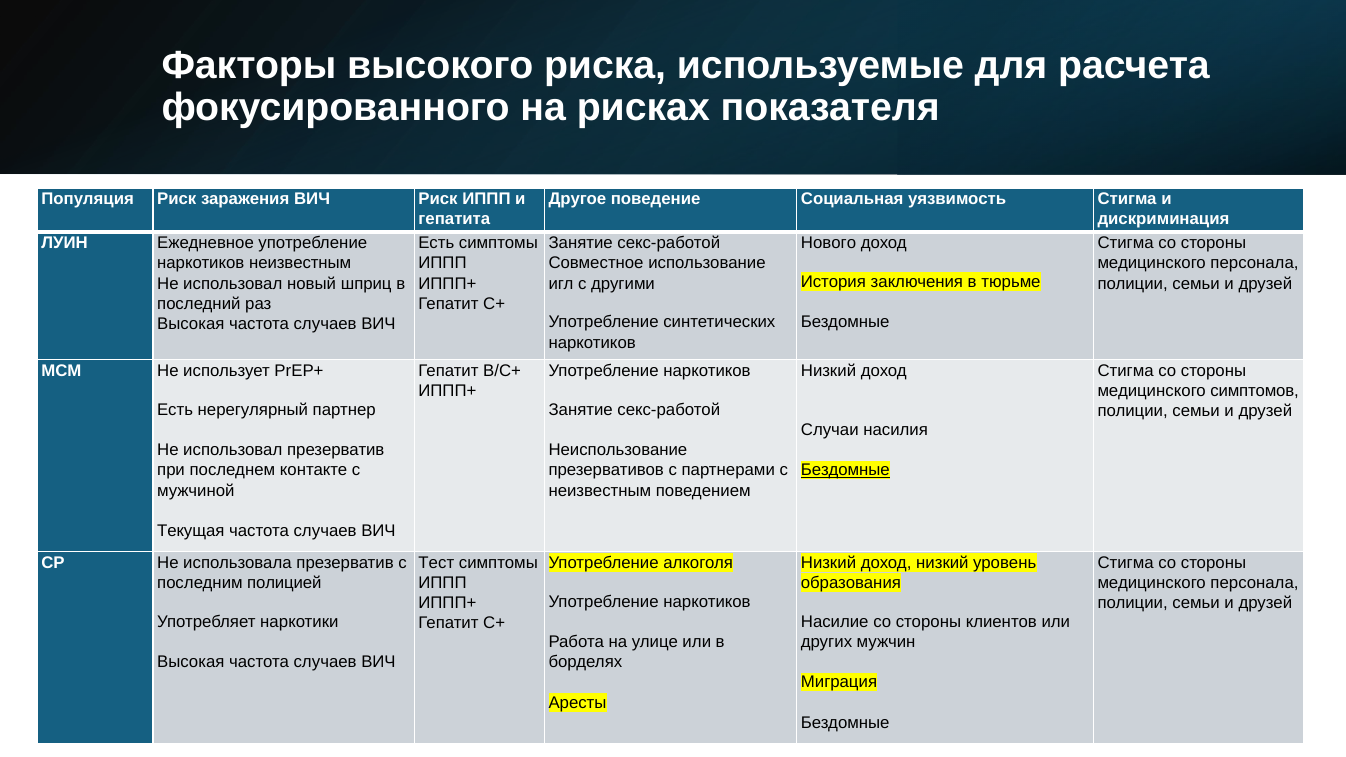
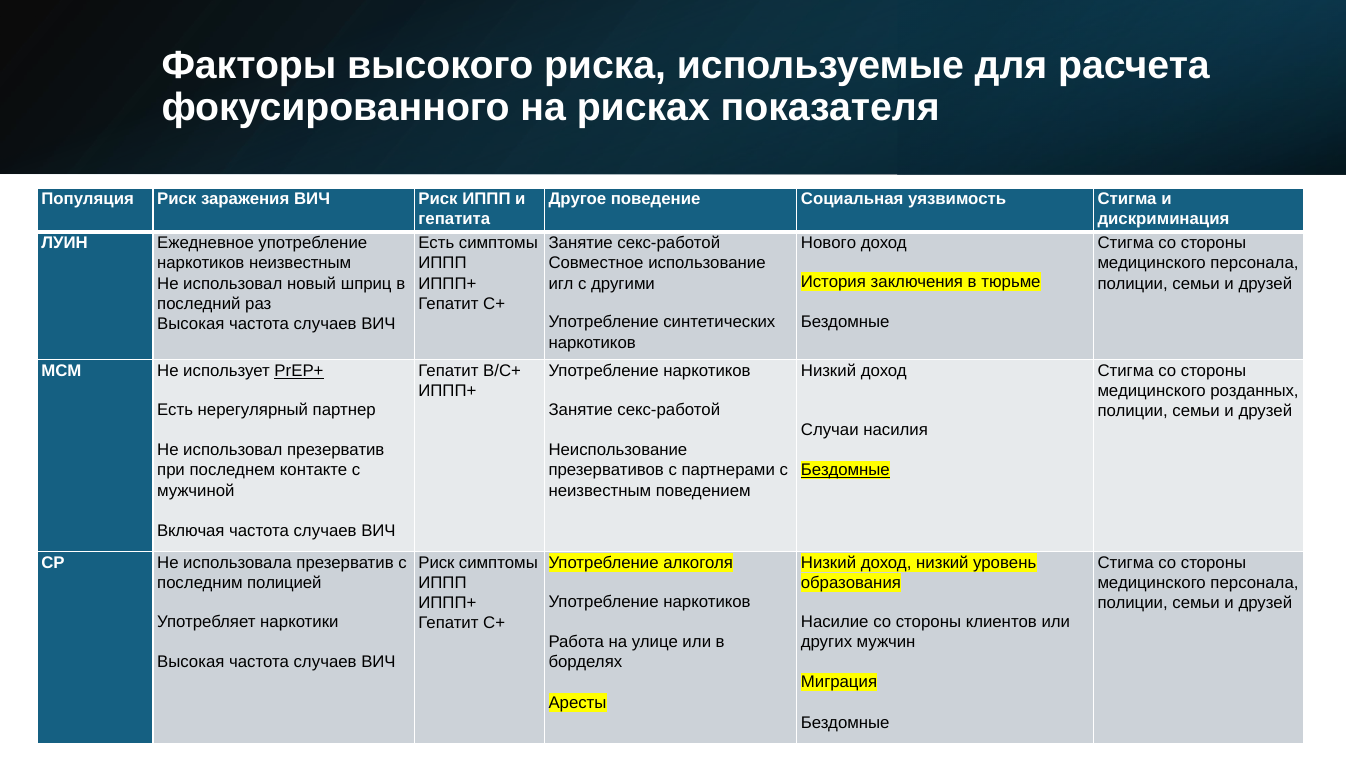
PrEP+ underline: none -> present
симптомов: симптомов -> розданных
Текущая: Текущая -> Включая
Тест at (436, 563): Тест -> Риск
